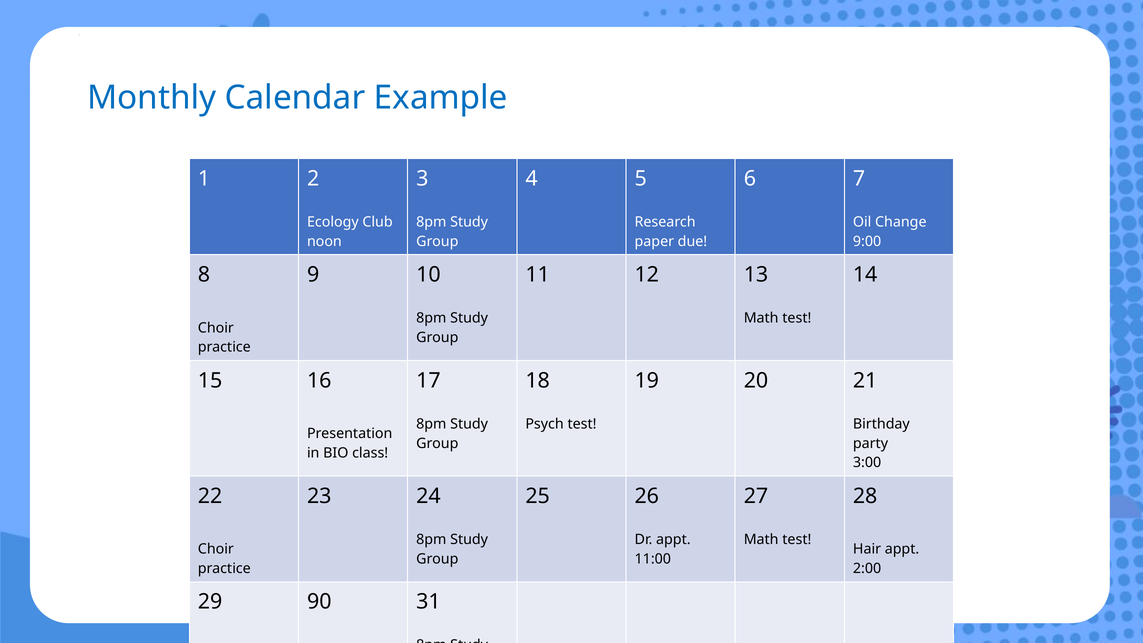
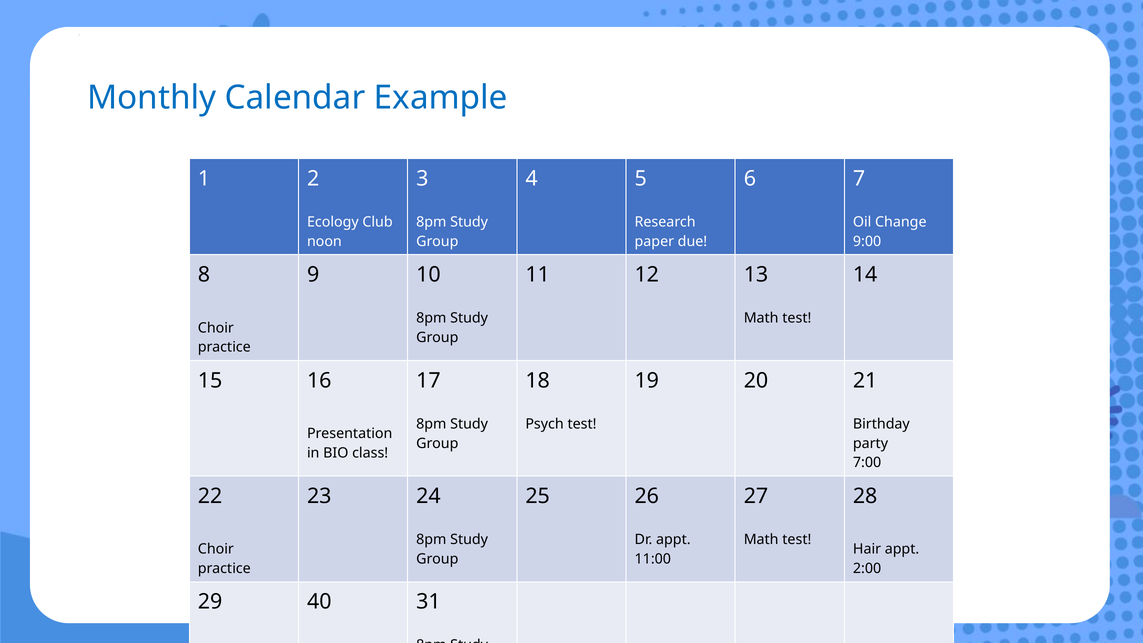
3:00: 3:00 -> 7:00
90: 90 -> 40
